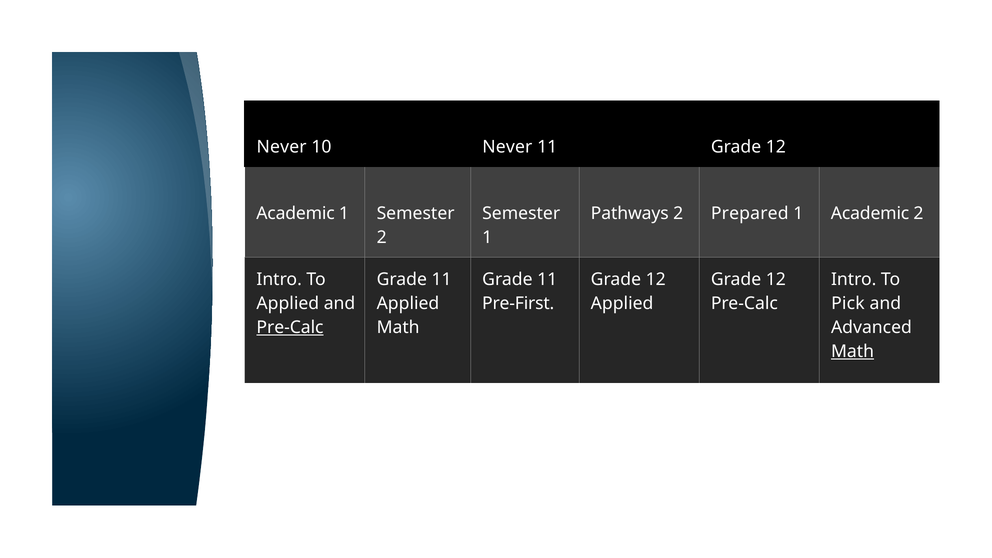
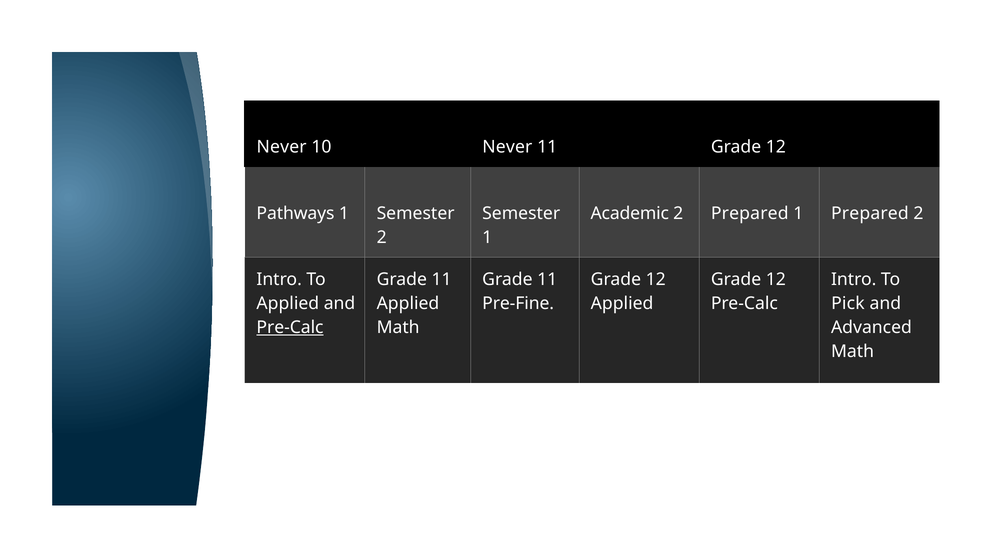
Academic at (296, 213): Academic -> Pathways
Pathways: Pathways -> Academic
1 Academic: Academic -> Prepared
Pre-First: Pre-First -> Pre-Fine
Math at (853, 352) underline: present -> none
